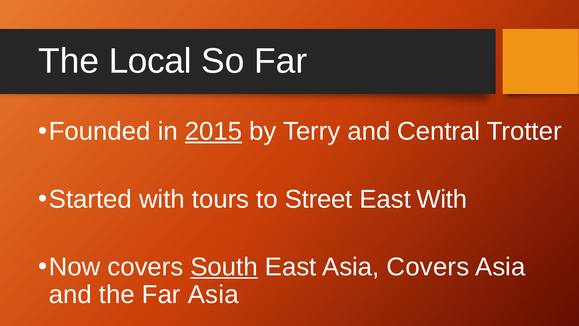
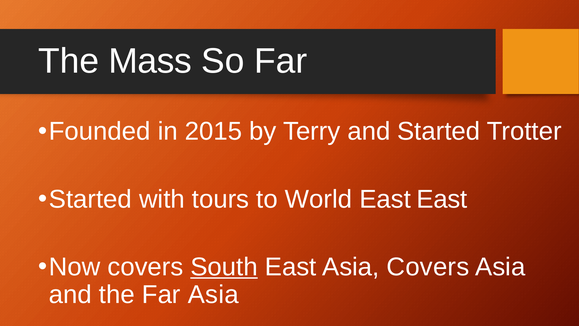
Local: Local -> Mass
2015 underline: present -> none
and Central: Central -> Started
Street: Street -> World
East With: With -> East
